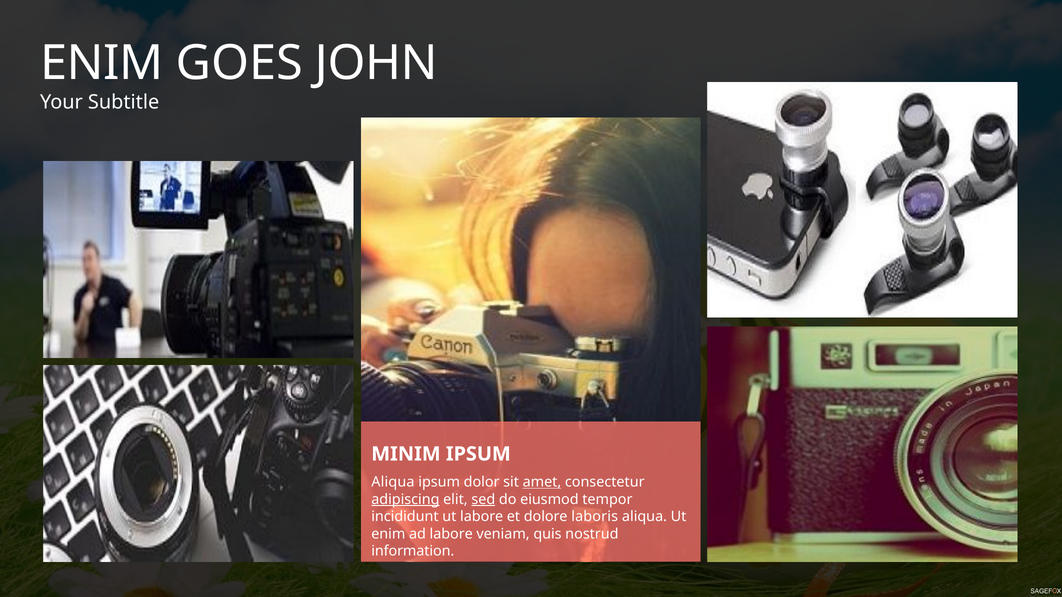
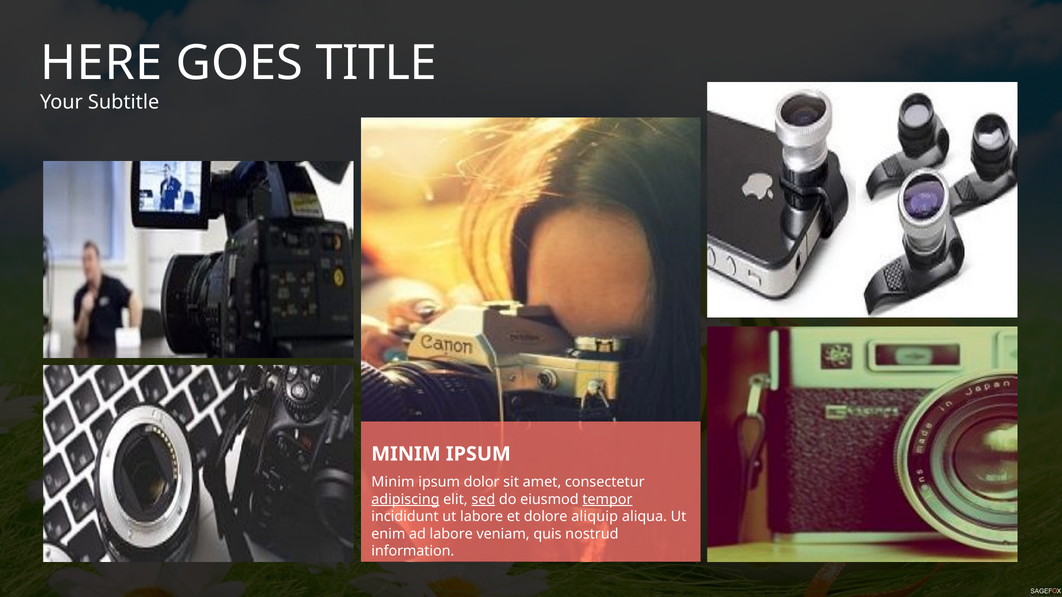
ENIM at (102, 63): ENIM -> HERE
JOHN: JOHN -> TITLE
Aliqua at (393, 482): Aliqua -> Minim
amet underline: present -> none
tempor underline: none -> present
laboris: laboris -> aliquip
